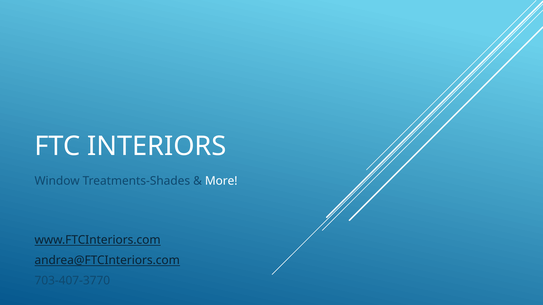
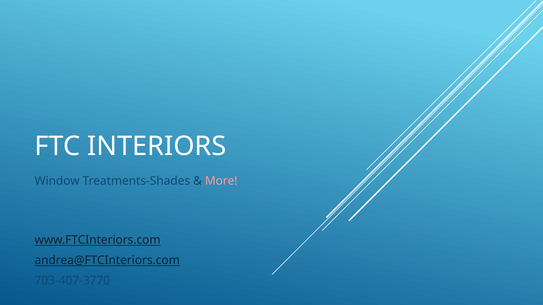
More colour: white -> pink
